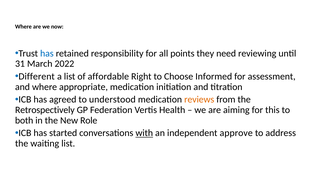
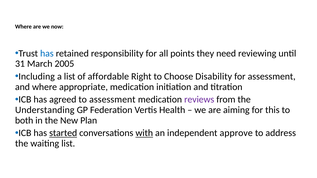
2022: 2022 -> 2005
Different: Different -> Including
Informed: Informed -> Disability
to understood: understood -> assessment
reviews colour: orange -> purple
Retrospectively: Retrospectively -> Understanding
Role: Role -> Plan
started underline: none -> present
